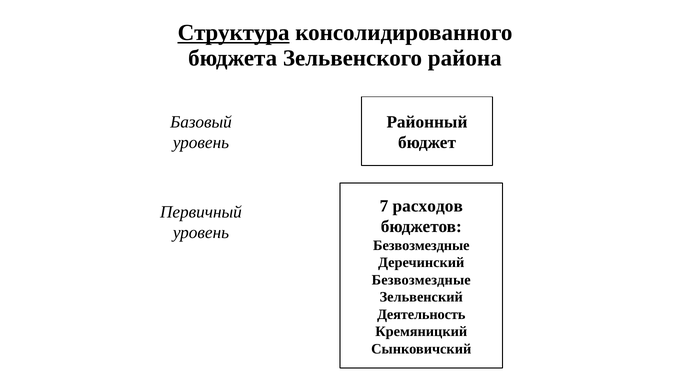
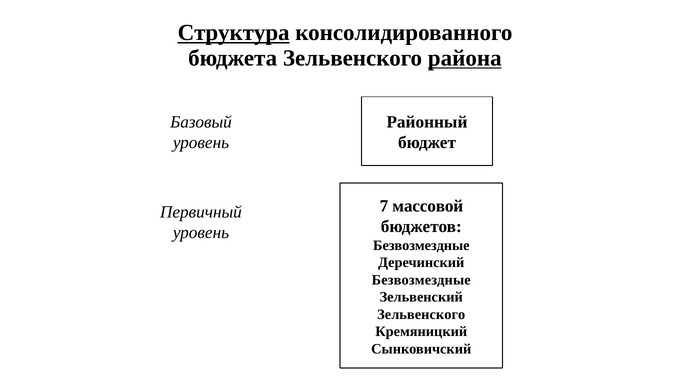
района underline: none -> present
расходов: расходов -> массовой
Деятельность at (421, 315): Деятельность -> Зельвенского
